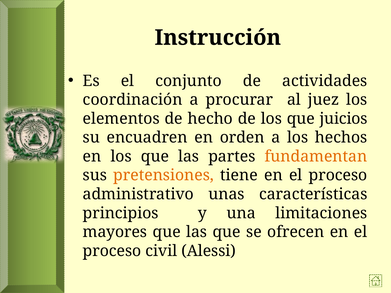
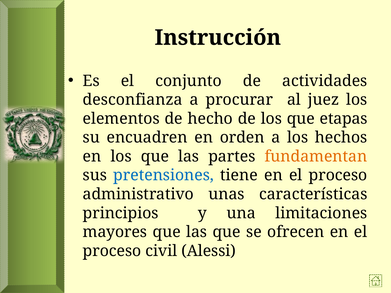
coordinación: coordinación -> desconfianza
juicios: juicios -> etapas
pretensiones colour: orange -> blue
